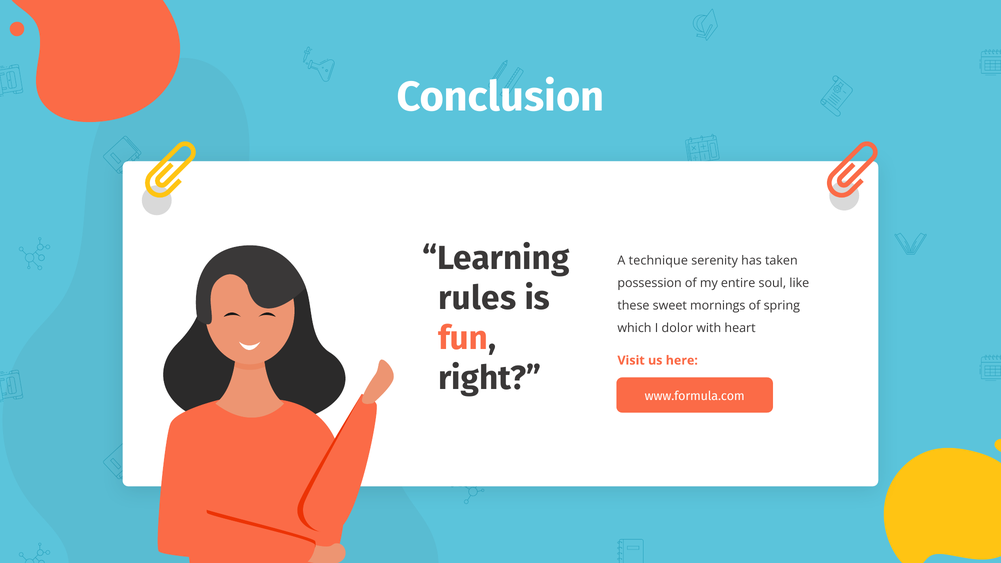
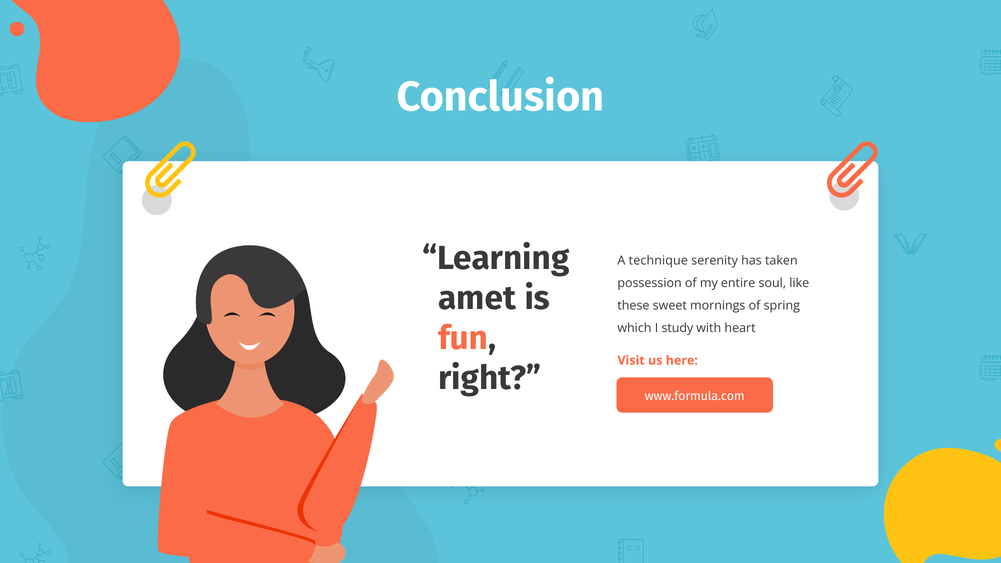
rules: rules -> amet
dolor: dolor -> study
